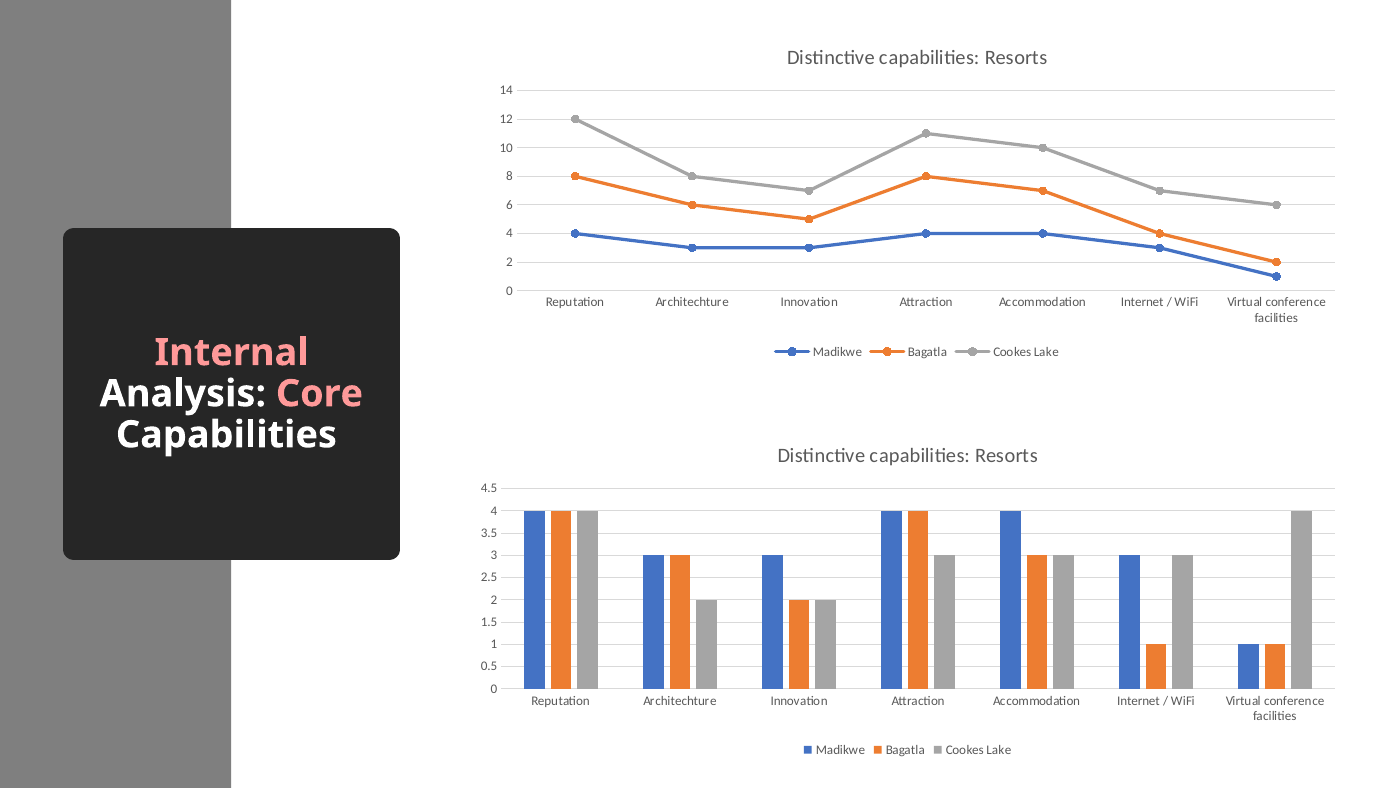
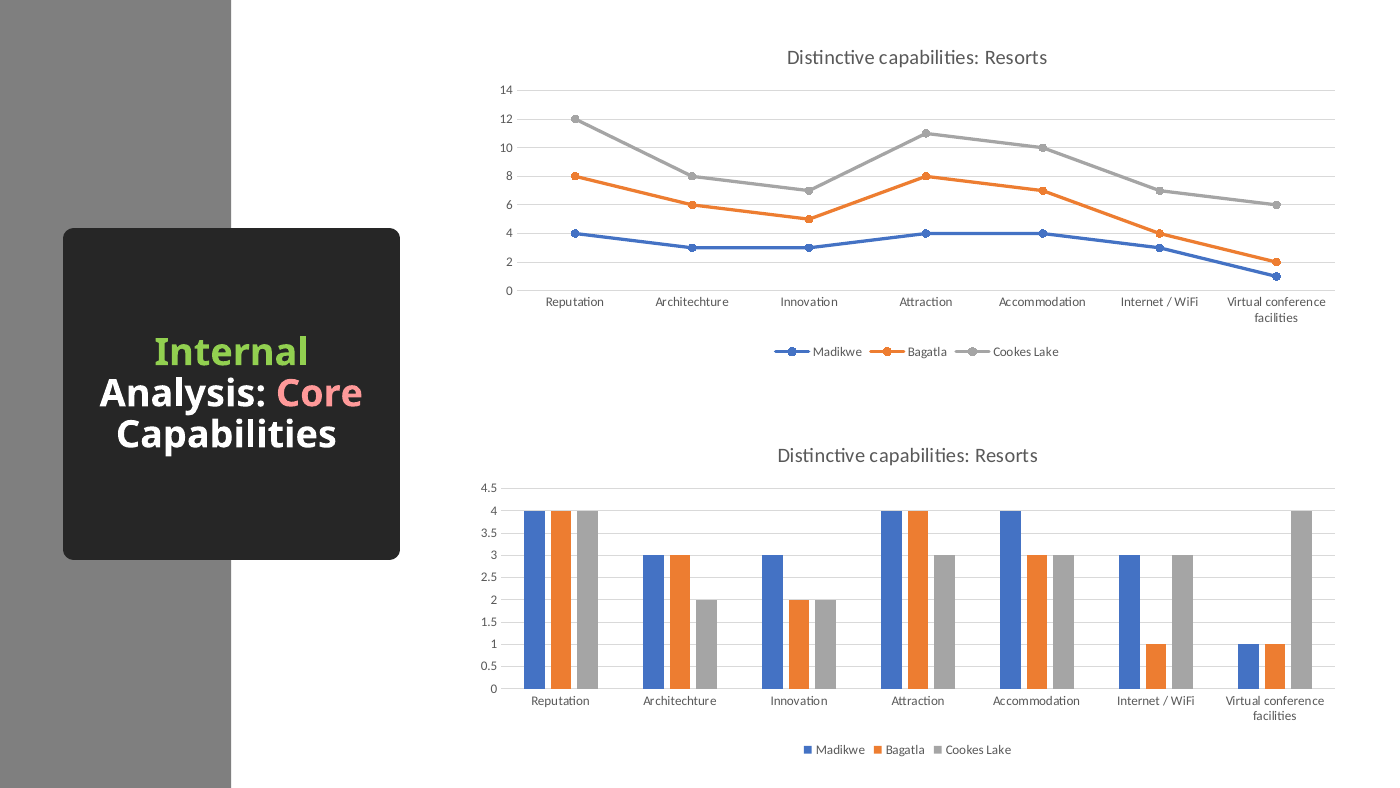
Internal colour: pink -> light green
